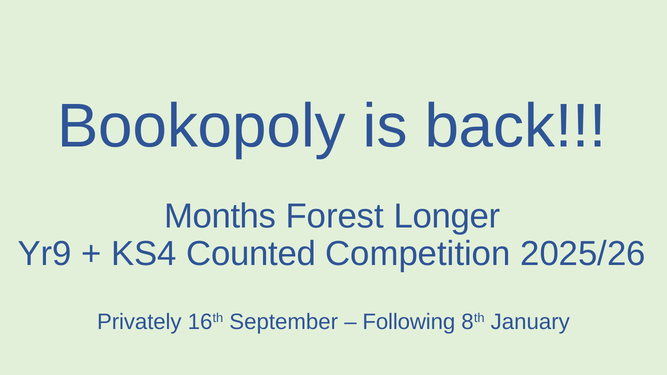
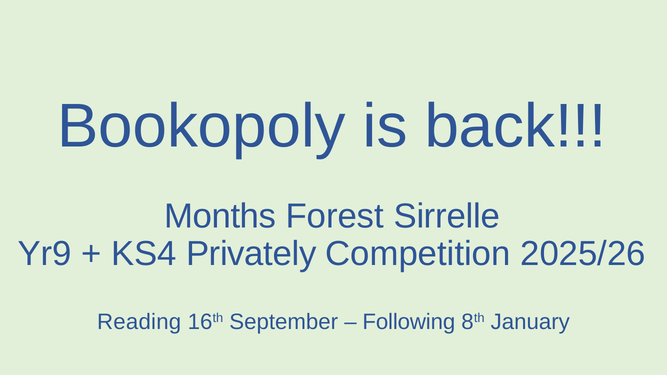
Longer: Longer -> Sirrelle
Counted: Counted -> Privately
Privately: Privately -> Reading
